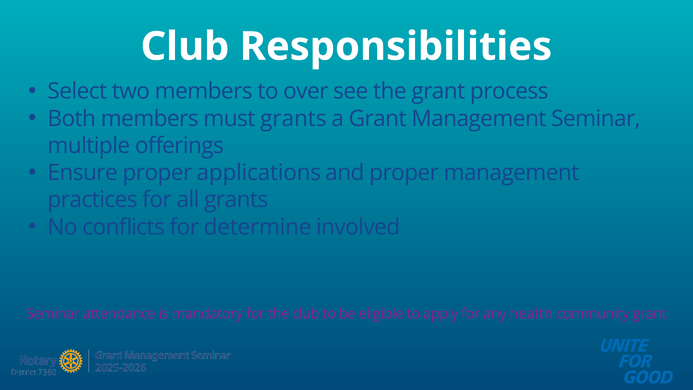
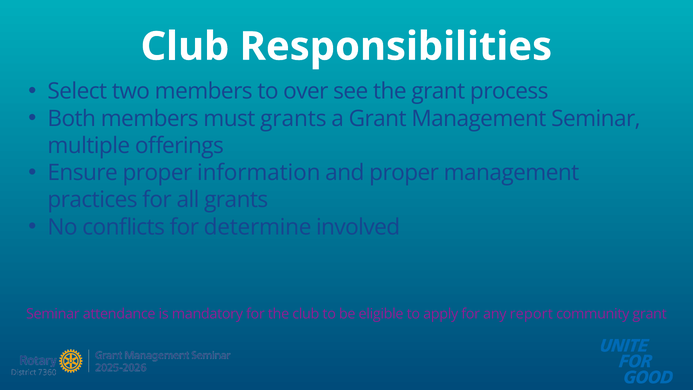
applications: applications -> information
health: health -> report
